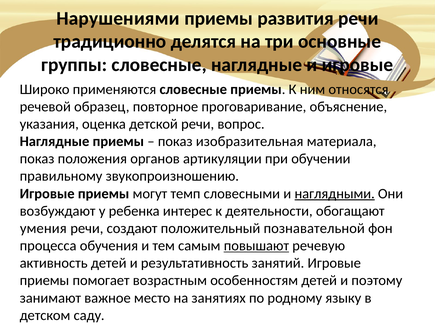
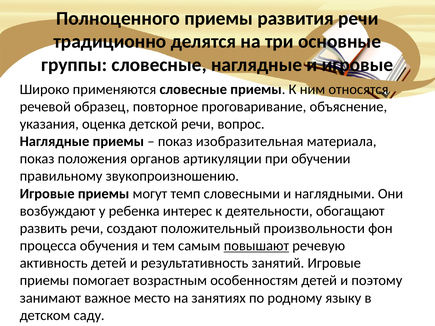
Нарушениями: Нарушениями -> Полноценного
наглядными underline: present -> none
умения: умения -> развить
познавательной: познавательной -> произвольности
